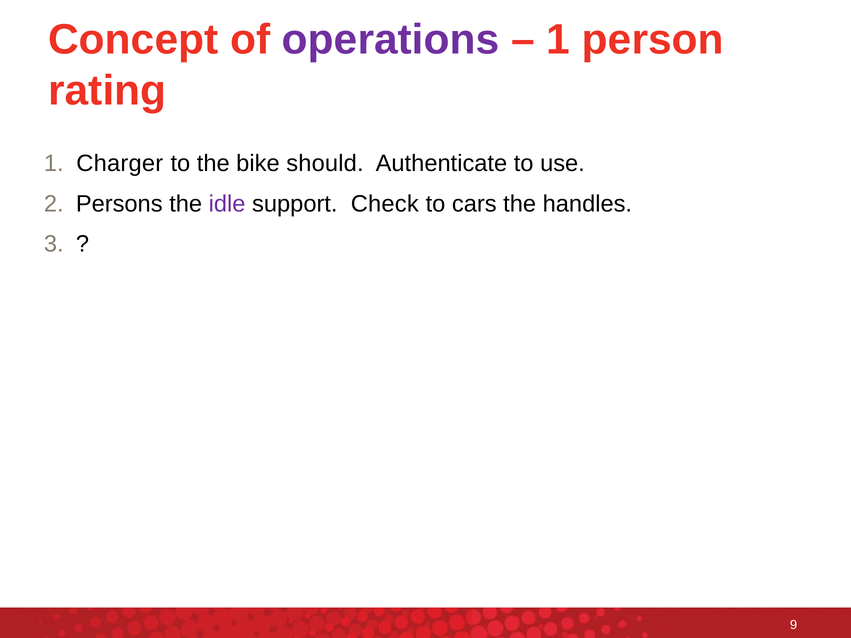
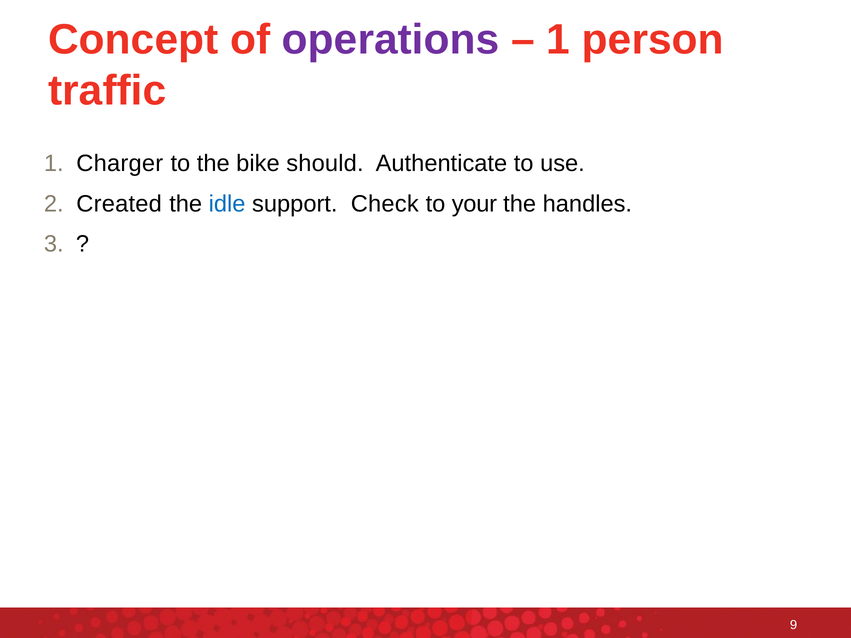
rating: rating -> traffic
Persons: Persons -> Created
idle colour: purple -> blue
cars: cars -> your
